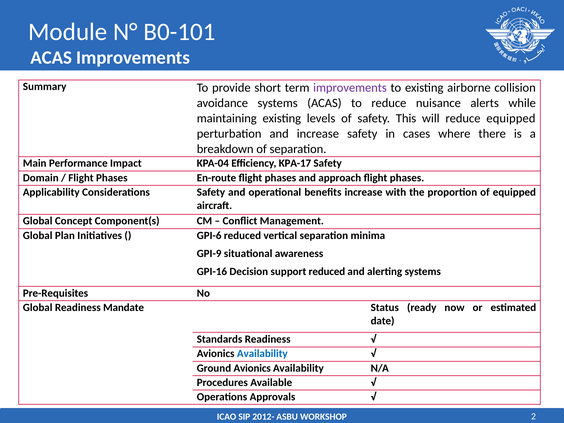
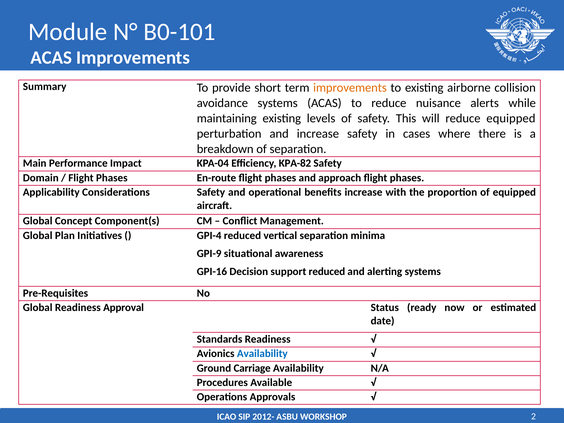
improvements at (350, 88) colour: purple -> orange
KPA-17: KPA-17 -> KPA-82
GPI-6: GPI-6 -> GPI-4
Mandate: Mandate -> Approval
Ground Avionics: Avionics -> Carriage
